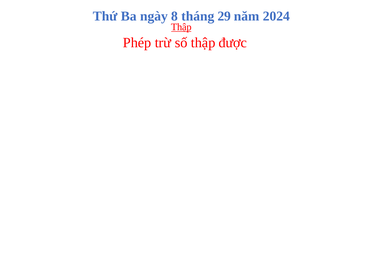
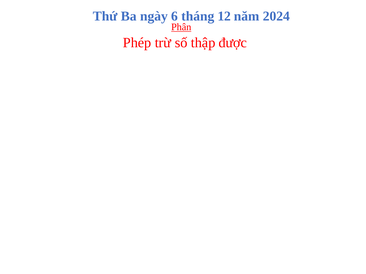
8: 8 -> 6
29: 29 -> 12
Thập at (181, 27): Thập -> Phân
